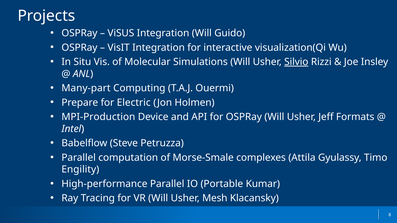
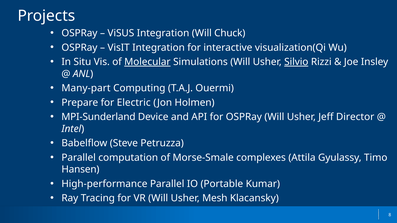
Guido: Guido -> Chuck
Molecular underline: none -> present
MPI-Production: MPI-Production -> MPI-Sunderland
Formats: Formats -> Director
Engility: Engility -> Hansen
